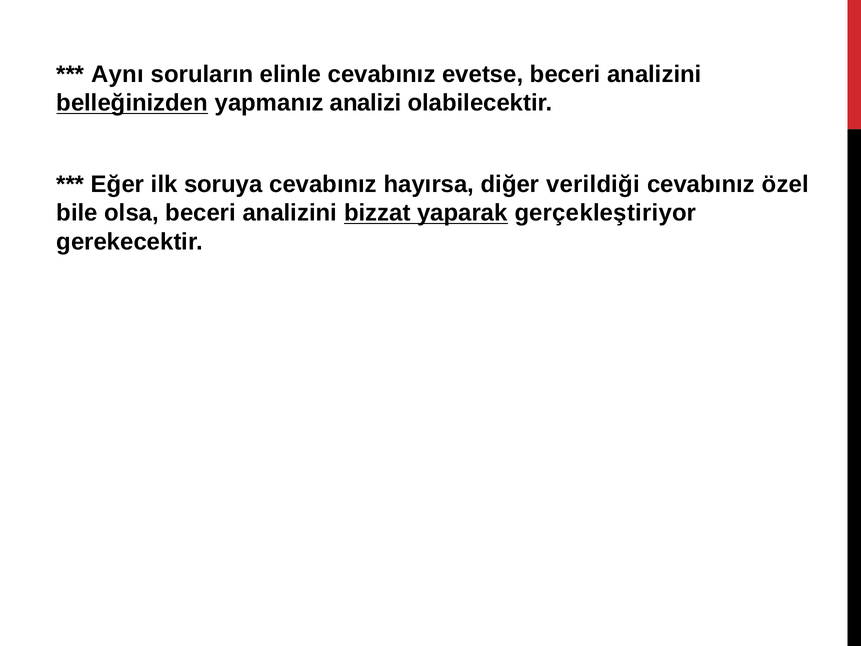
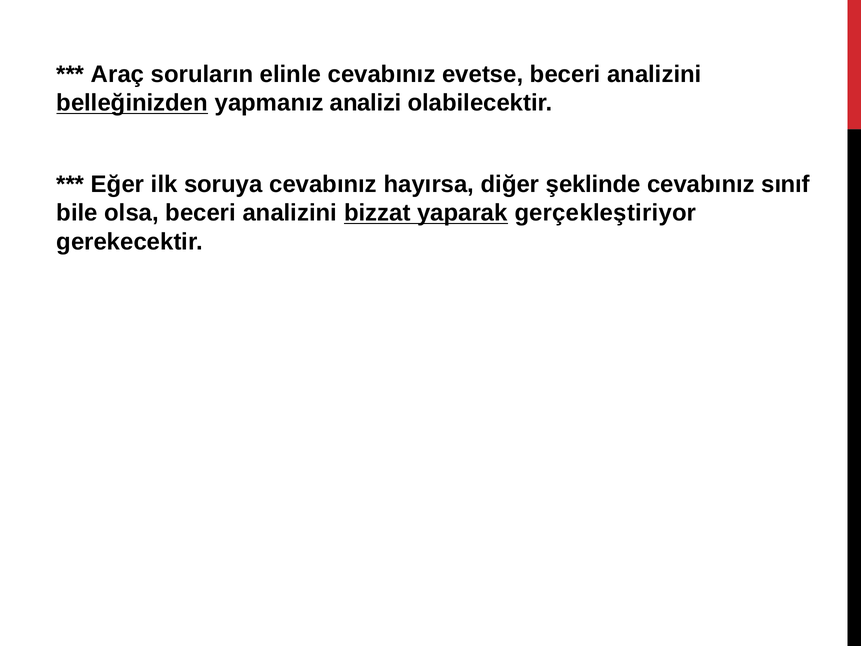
Aynı: Aynı -> Araç
verildiği: verildiği -> şeklinde
özel: özel -> sınıf
